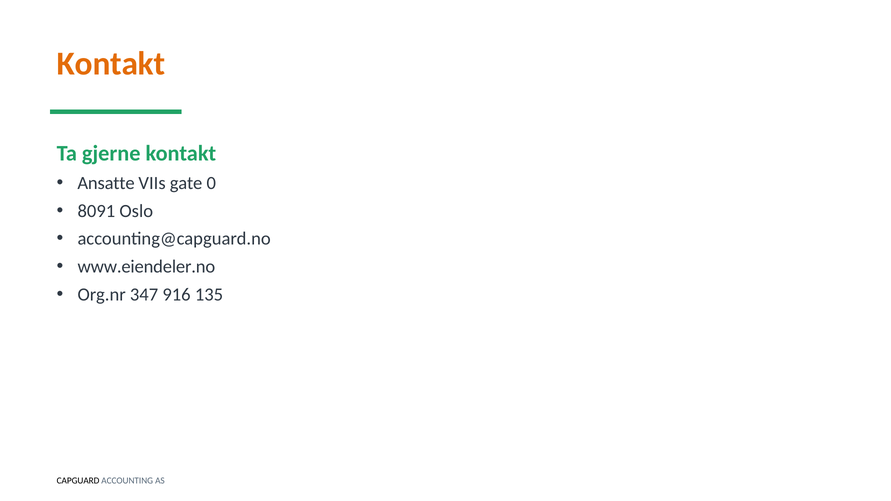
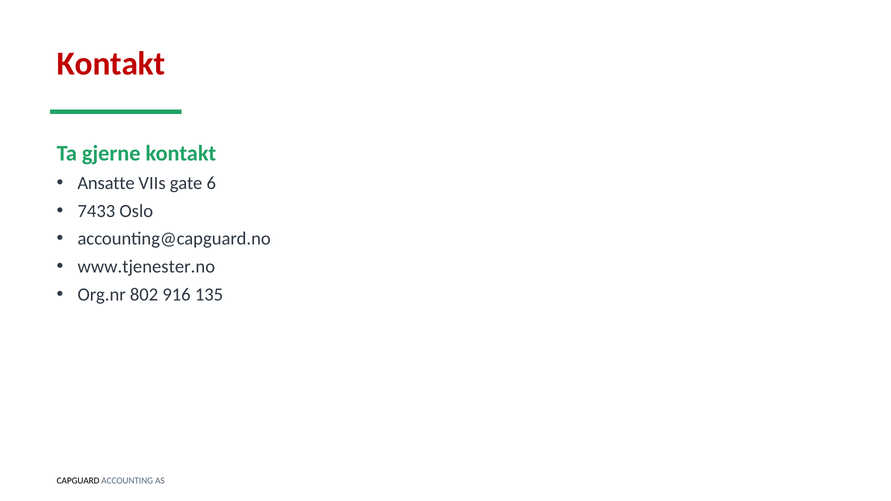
Kontakt at (111, 64) colour: orange -> red
0: 0 -> 6
8091: 8091 -> 7433
www.eiendeler.no: www.eiendeler.no -> www.tjenester.no
347: 347 -> 802
